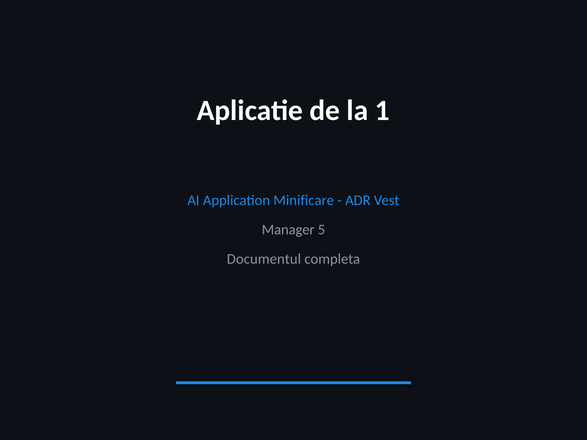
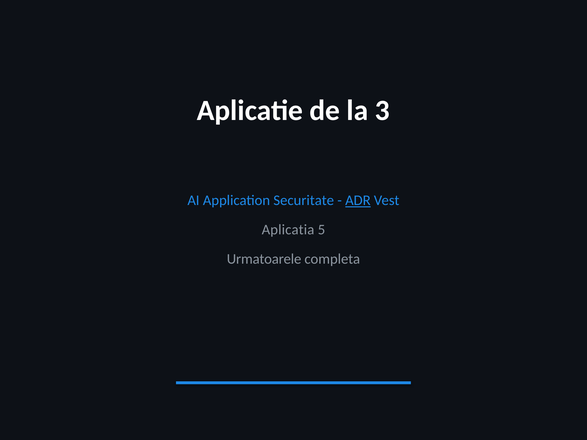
1: 1 -> 3
Minificare: Minificare -> Securitate
ADR underline: none -> present
Manager: Manager -> Aplicatia
Documentul: Documentul -> Urmatoarele
